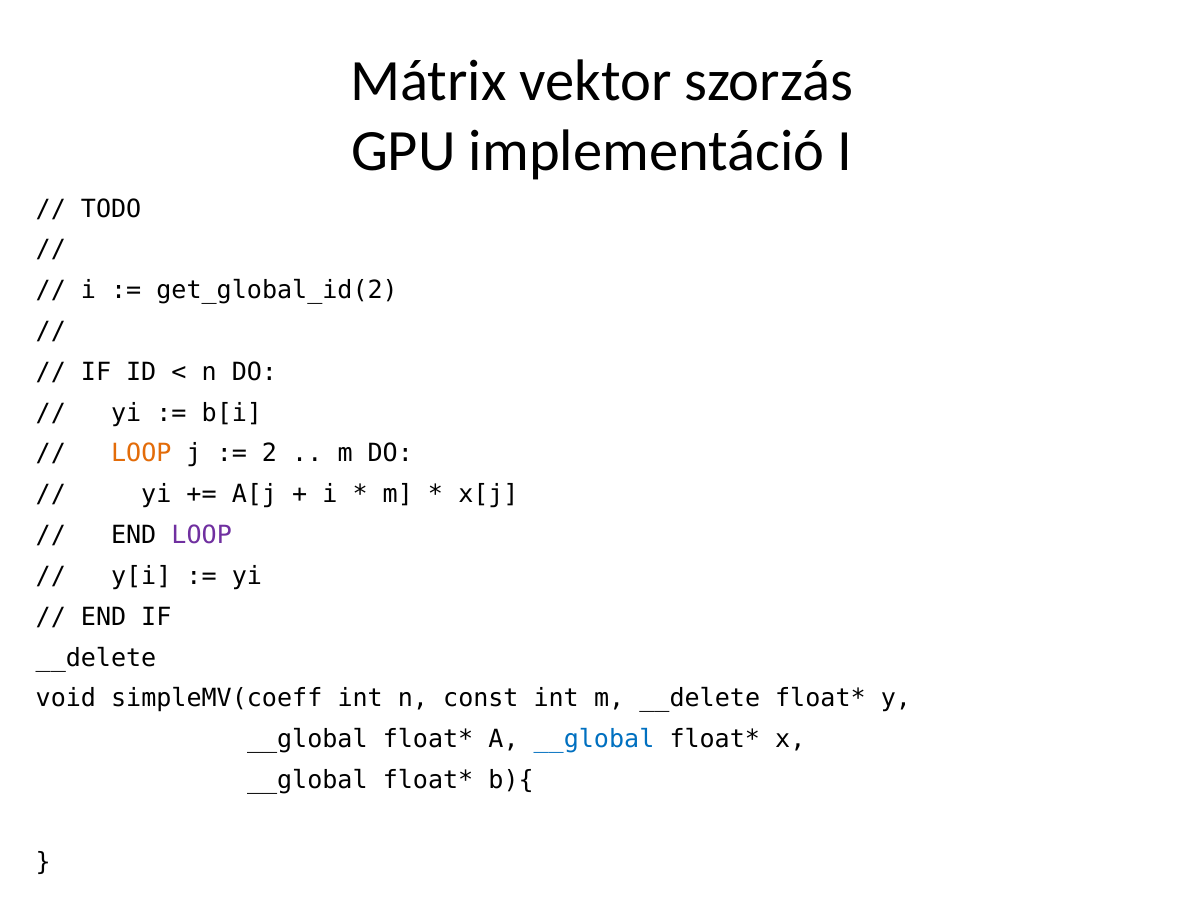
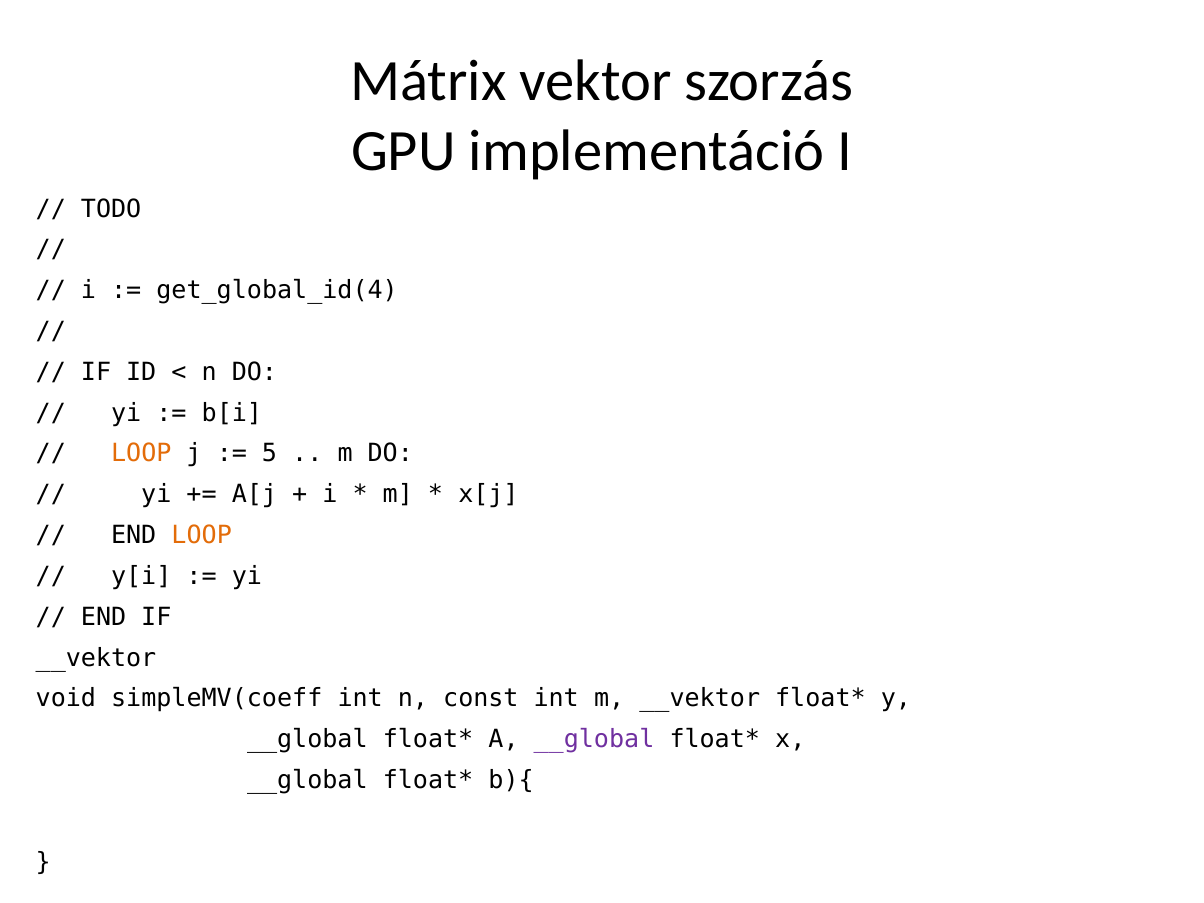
get_global_id(2: get_global_id(2 -> get_global_id(4
2: 2 -> 5
LOOP at (202, 535) colour: purple -> orange
__delete at (96, 658): __delete -> __vektor
m __delete: __delete -> __vektor
__global at (594, 739) colour: blue -> purple
